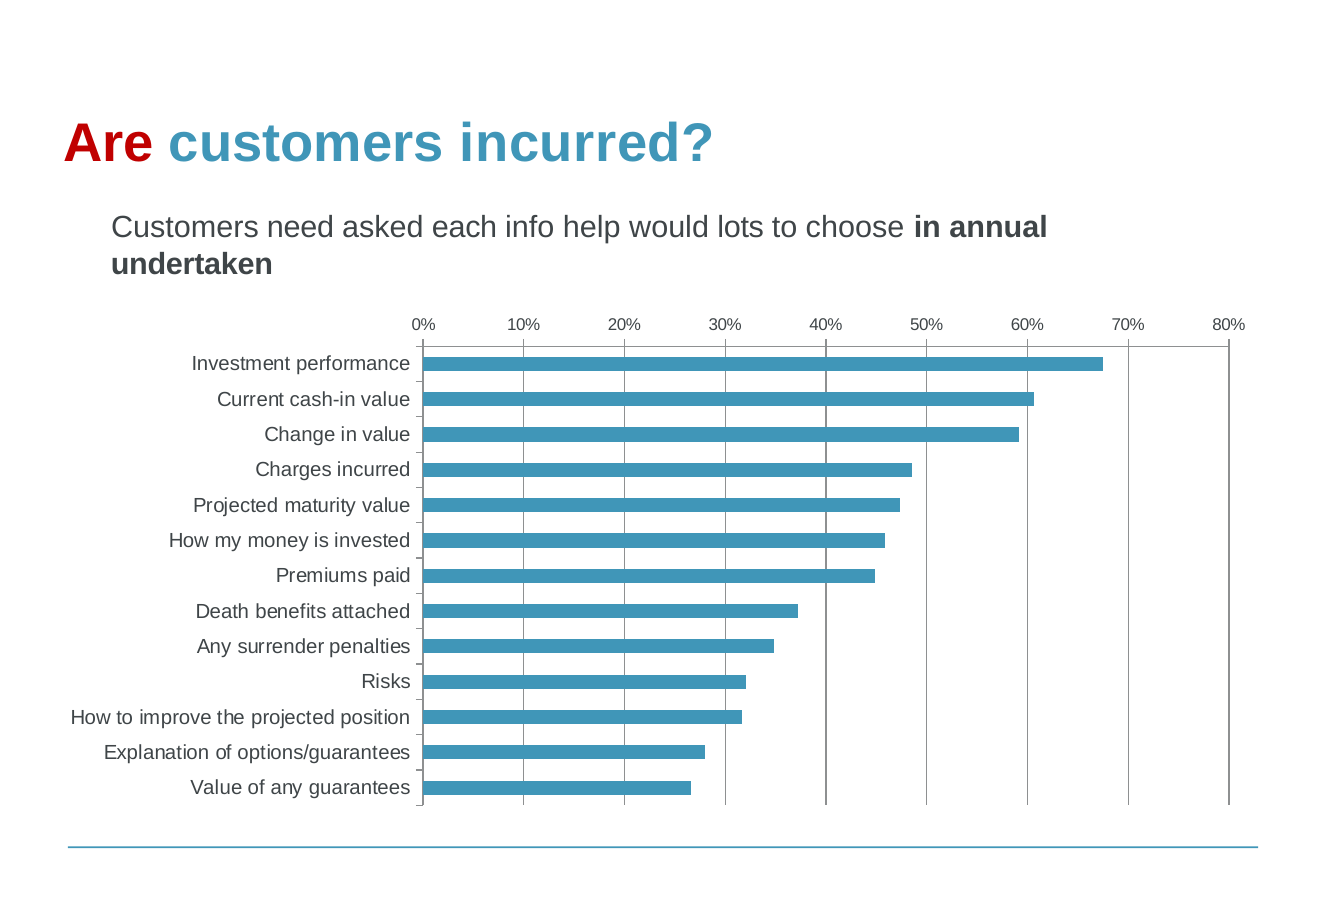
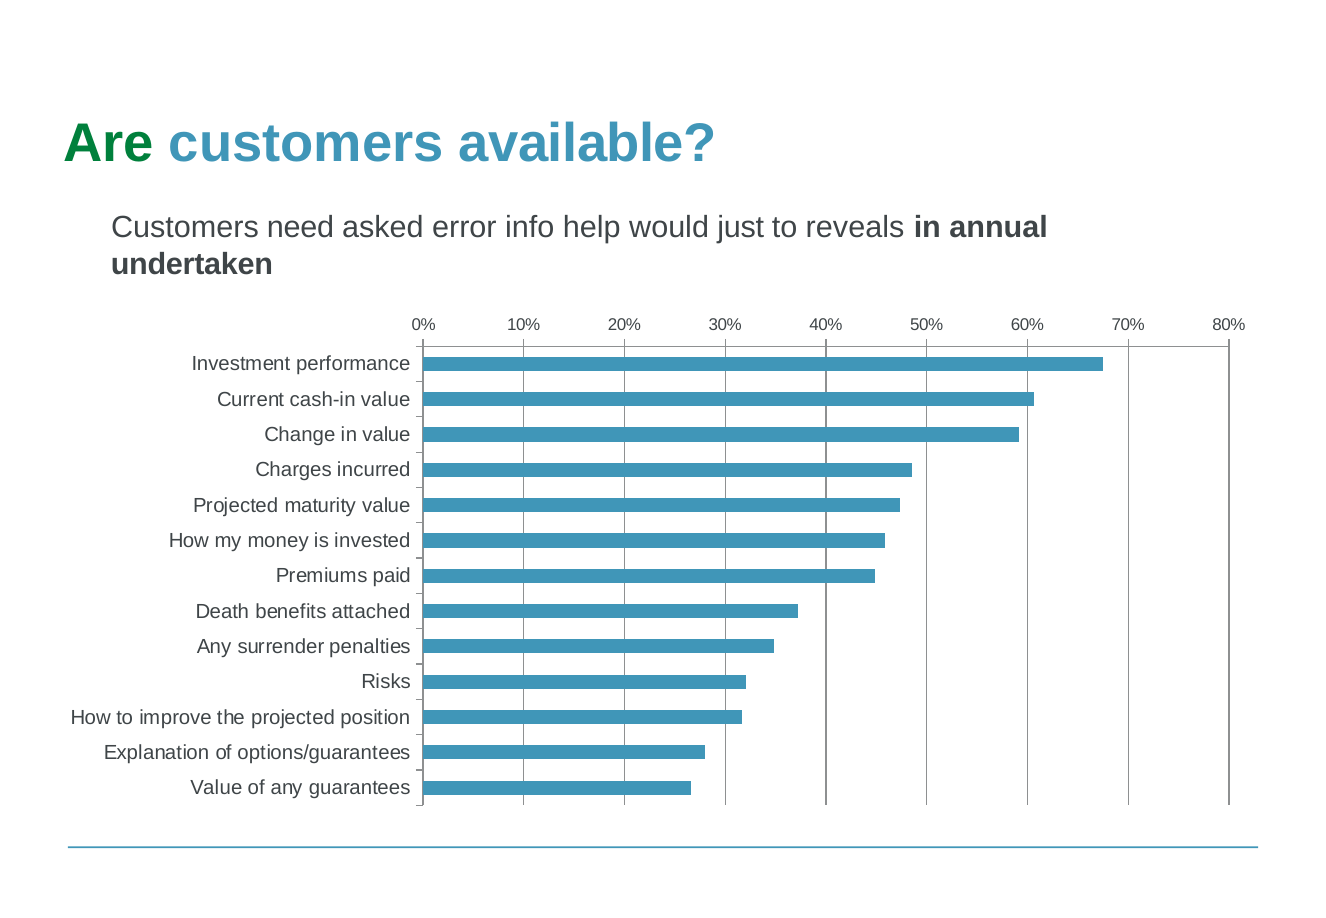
Are colour: red -> green
customers incurred: incurred -> available
each: each -> error
lots: lots -> just
choose: choose -> reveals
